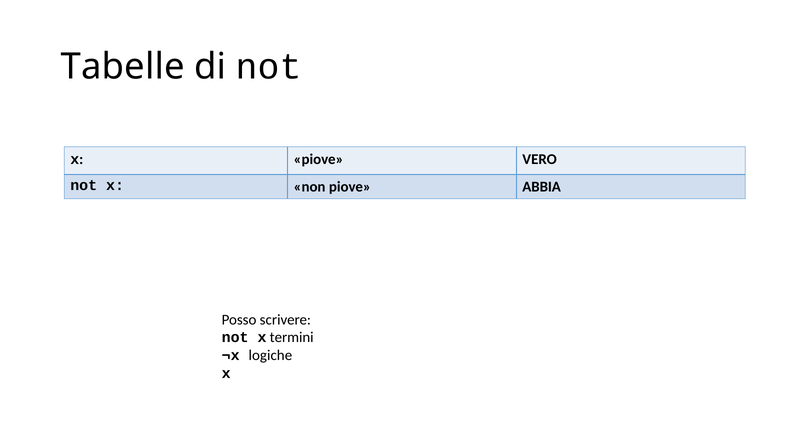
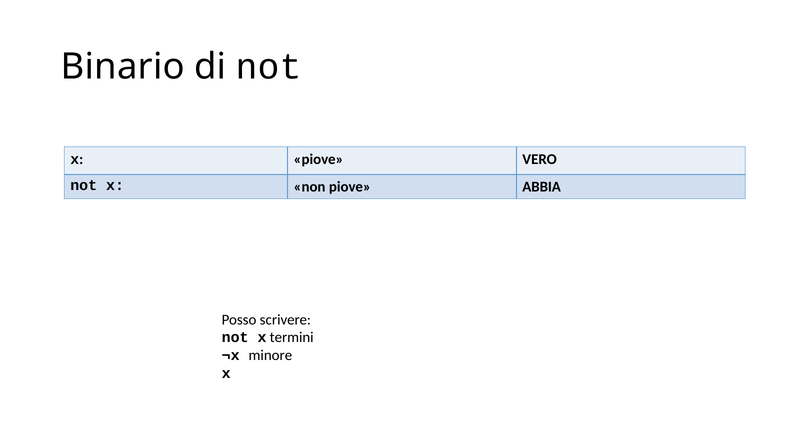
Tabelle: Tabelle -> Binario
logiche: logiche -> minore
